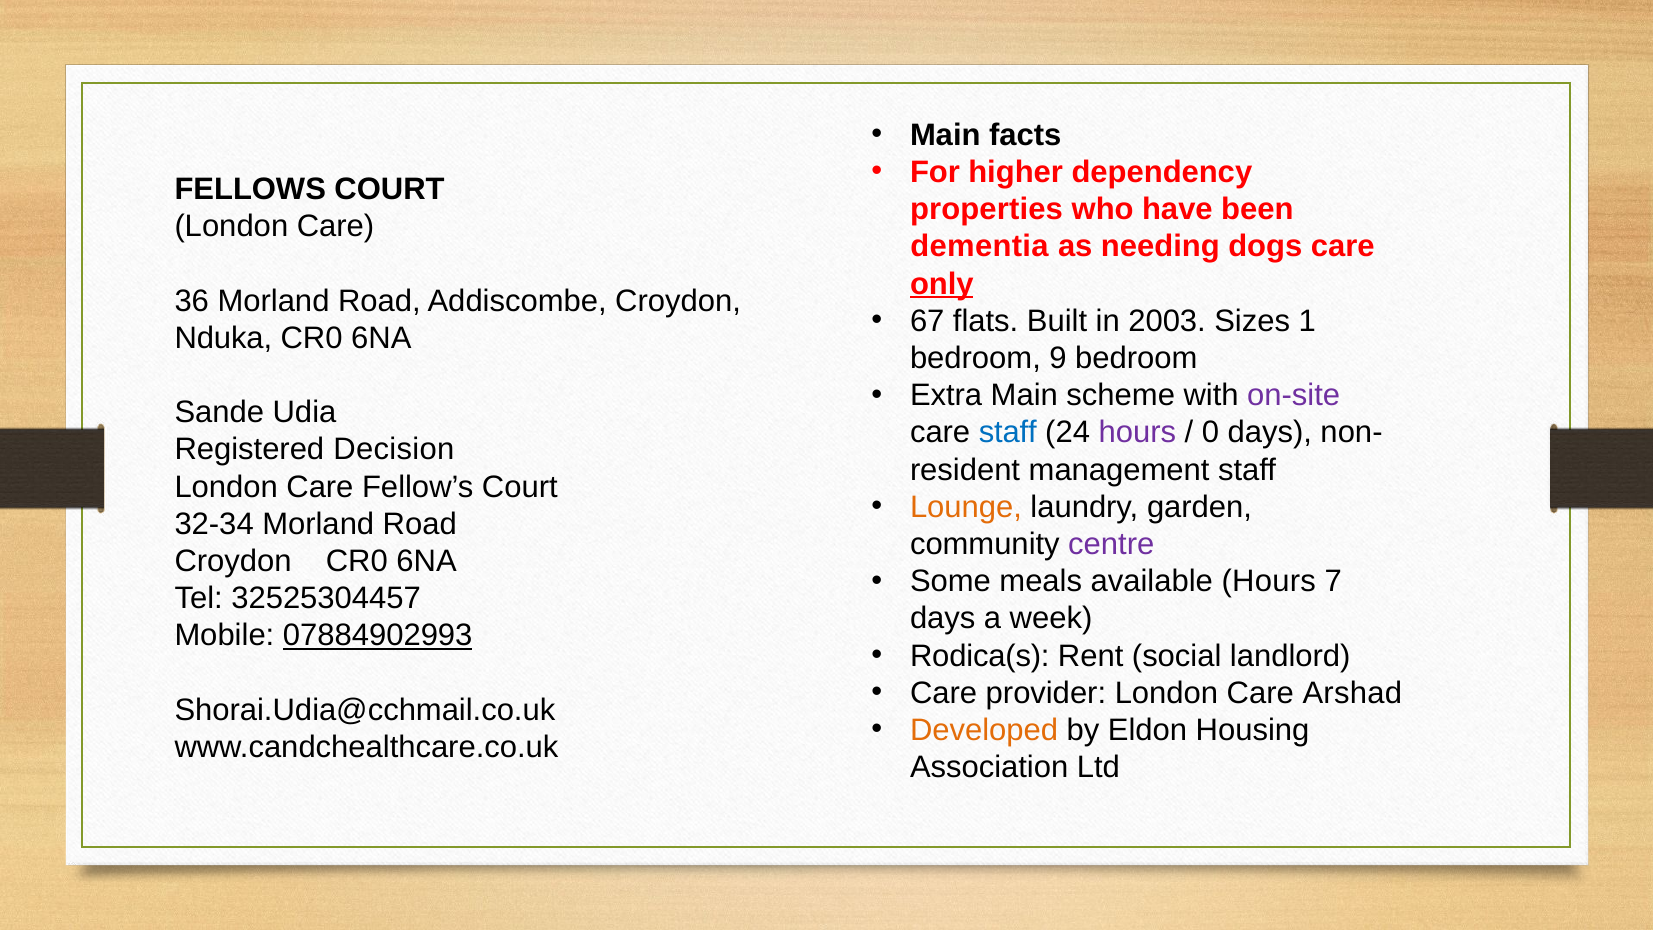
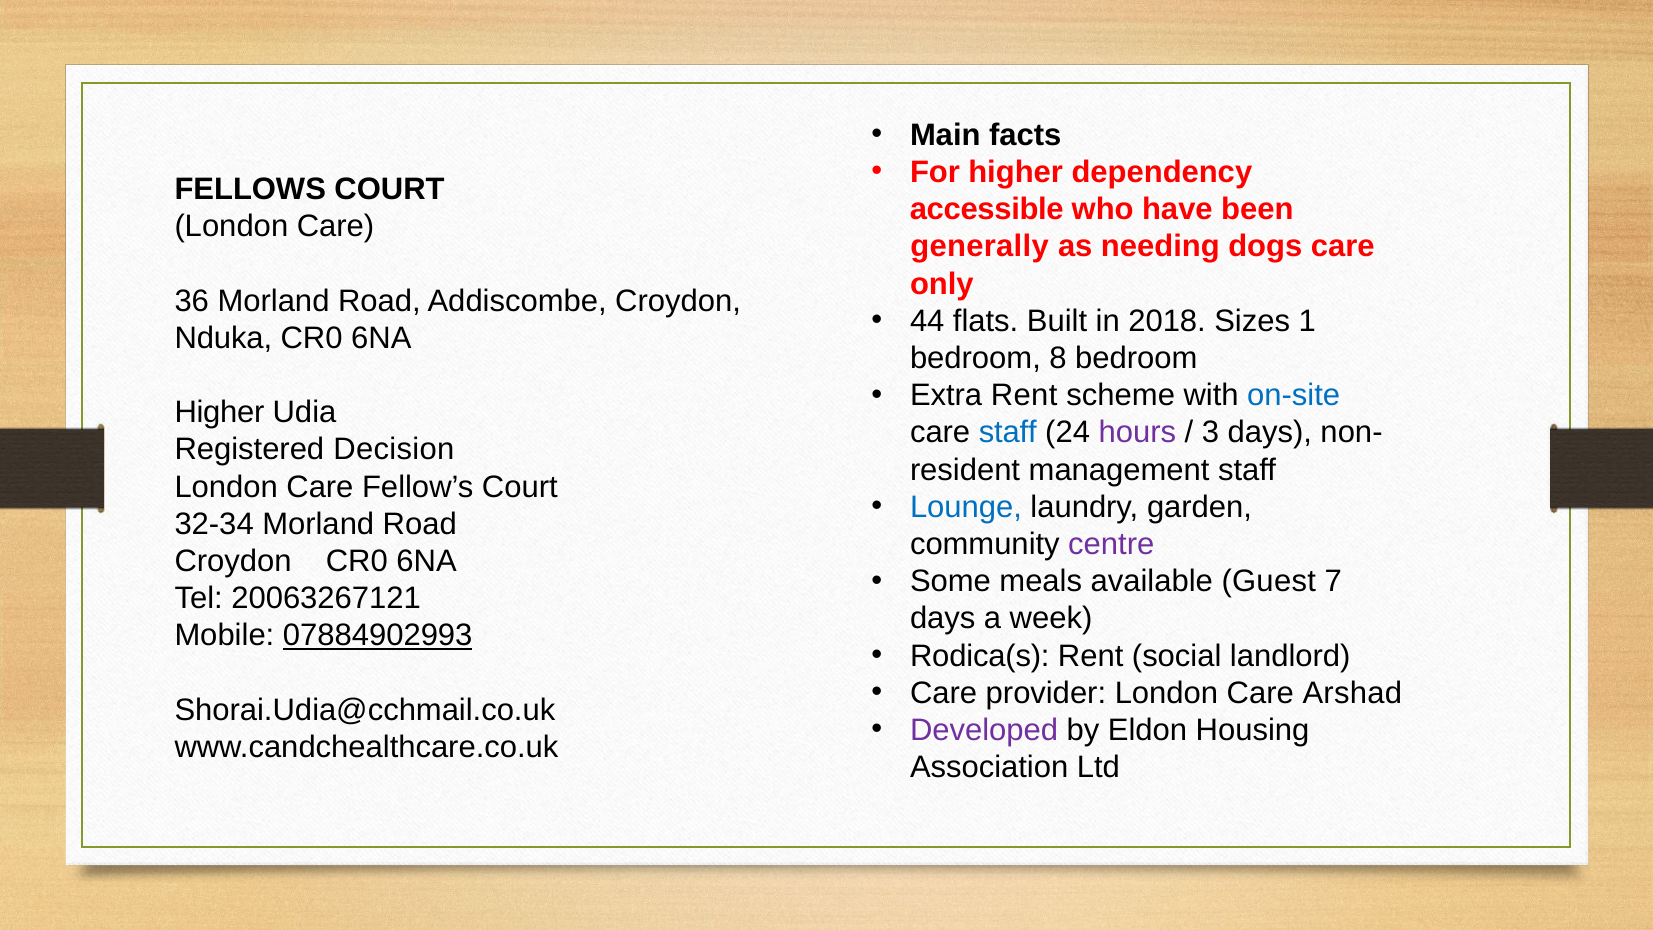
properties: properties -> accessible
dementia: dementia -> generally
only underline: present -> none
67: 67 -> 44
2003: 2003 -> 2018
9: 9 -> 8
Extra Main: Main -> Rent
on-site colour: purple -> blue
Sande at (219, 412): Sande -> Higher
0: 0 -> 3
Lounge colour: orange -> blue
available Hours: Hours -> Guest
32525304457: 32525304457 -> 20063267121
Developed colour: orange -> purple
